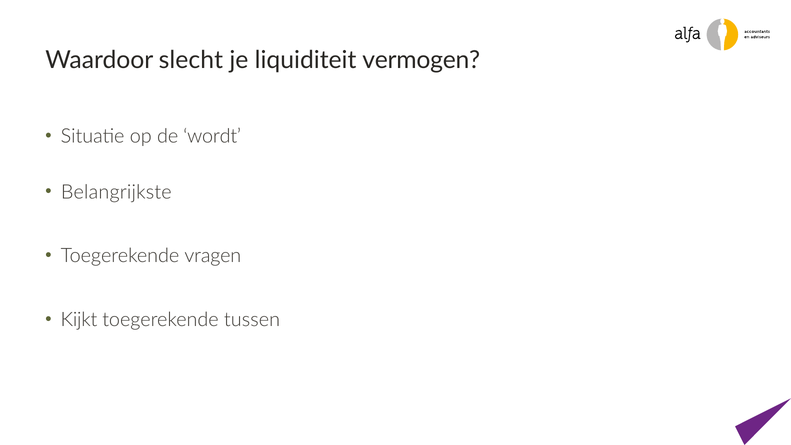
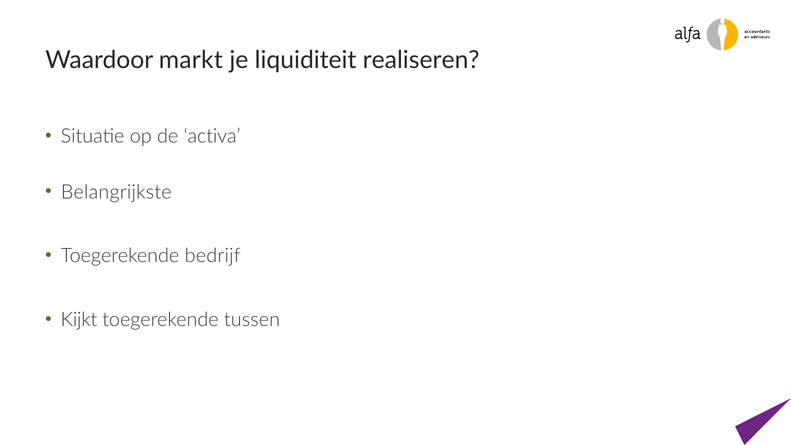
slecht: slecht -> markt
vermogen: vermogen -> realiseren
wordt: wordt -> activa
vragen: vragen -> bedrijf
